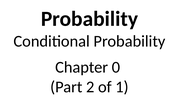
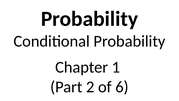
0: 0 -> 1
1: 1 -> 6
